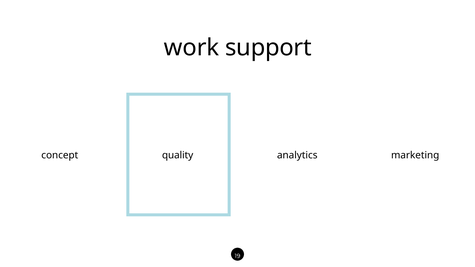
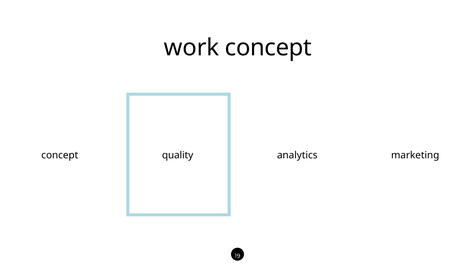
work support: support -> concept
